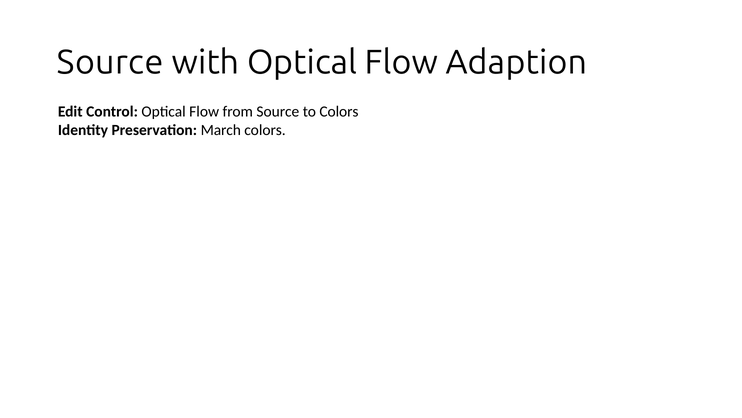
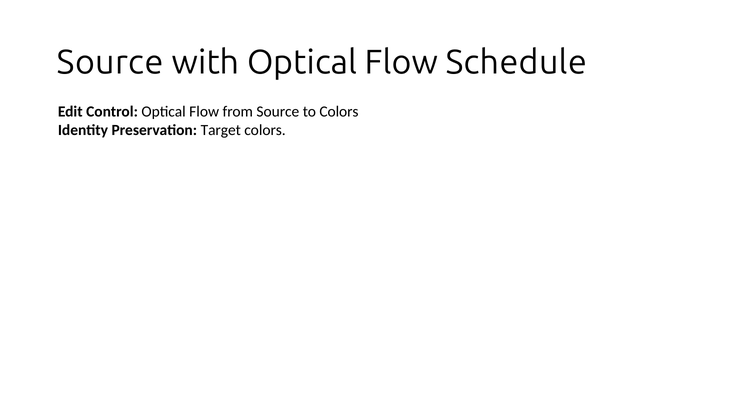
Adaption: Adaption -> Schedule
March: March -> Target
